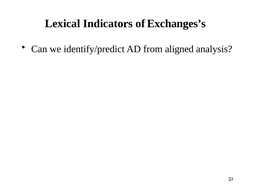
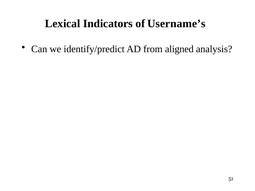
Exchanges’s: Exchanges’s -> Username’s
